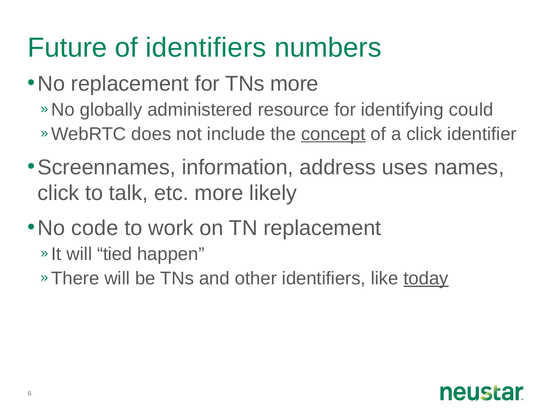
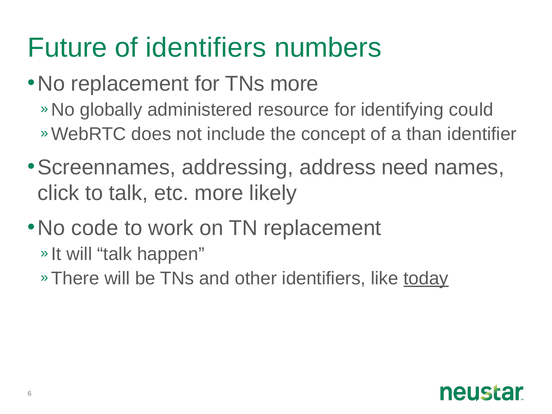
concept underline: present -> none
a click: click -> than
information: information -> addressing
uses: uses -> need
will tied: tied -> talk
